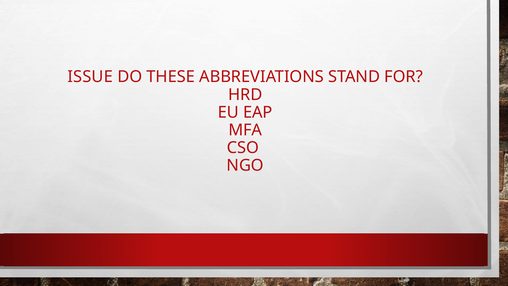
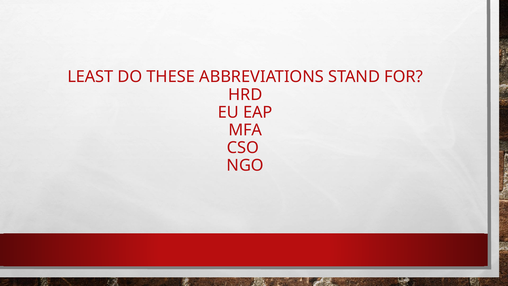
ISSUE: ISSUE -> LEAST
